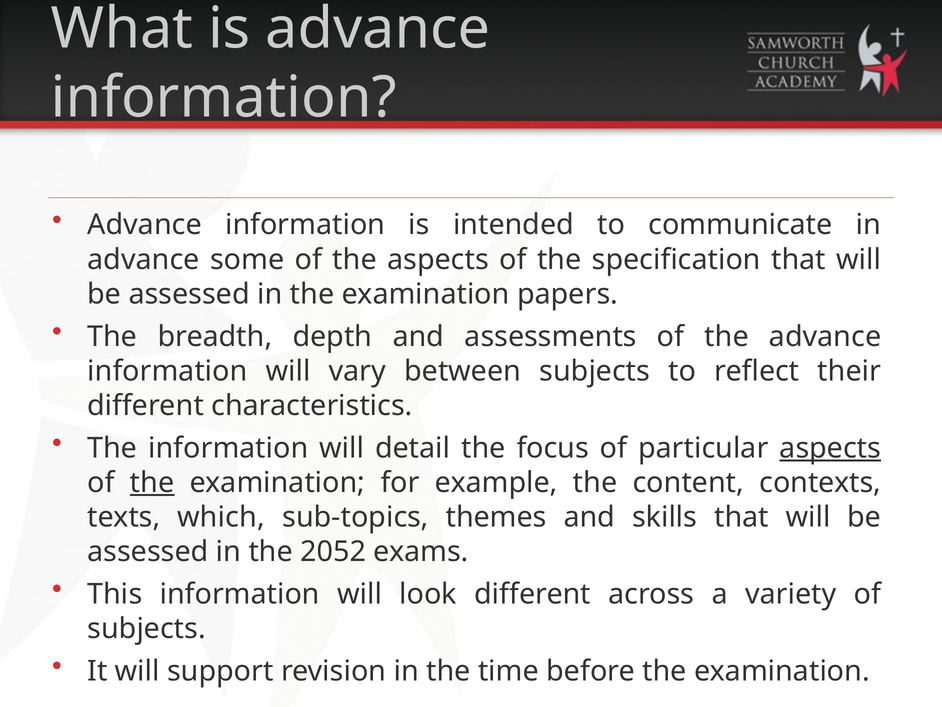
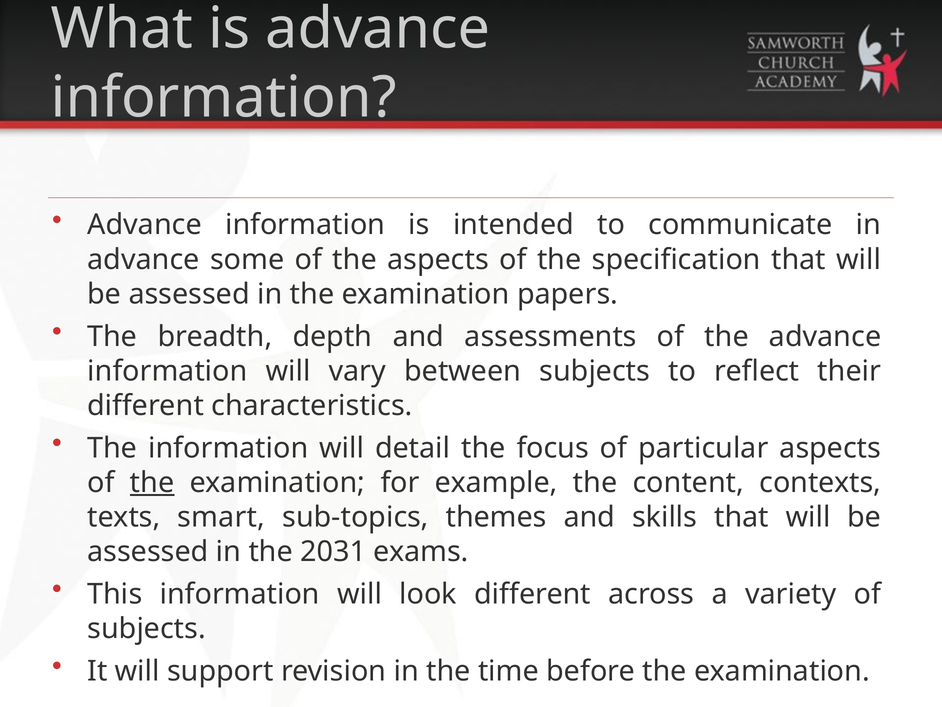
aspects at (830, 448) underline: present -> none
which: which -> smart
2052: 2052 -> 2031
